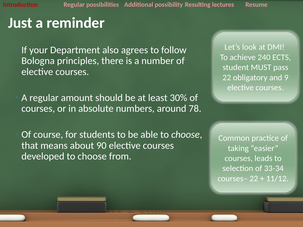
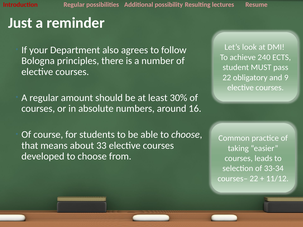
78: 78 -> 16
90: 90 -> 33
